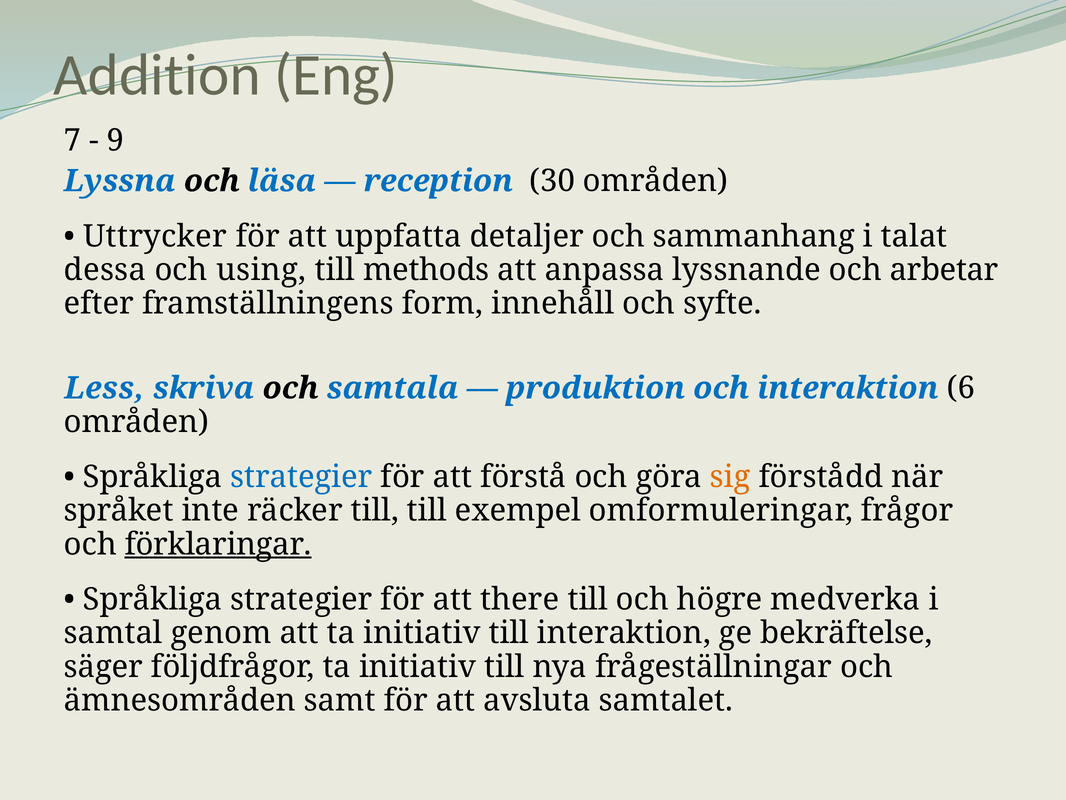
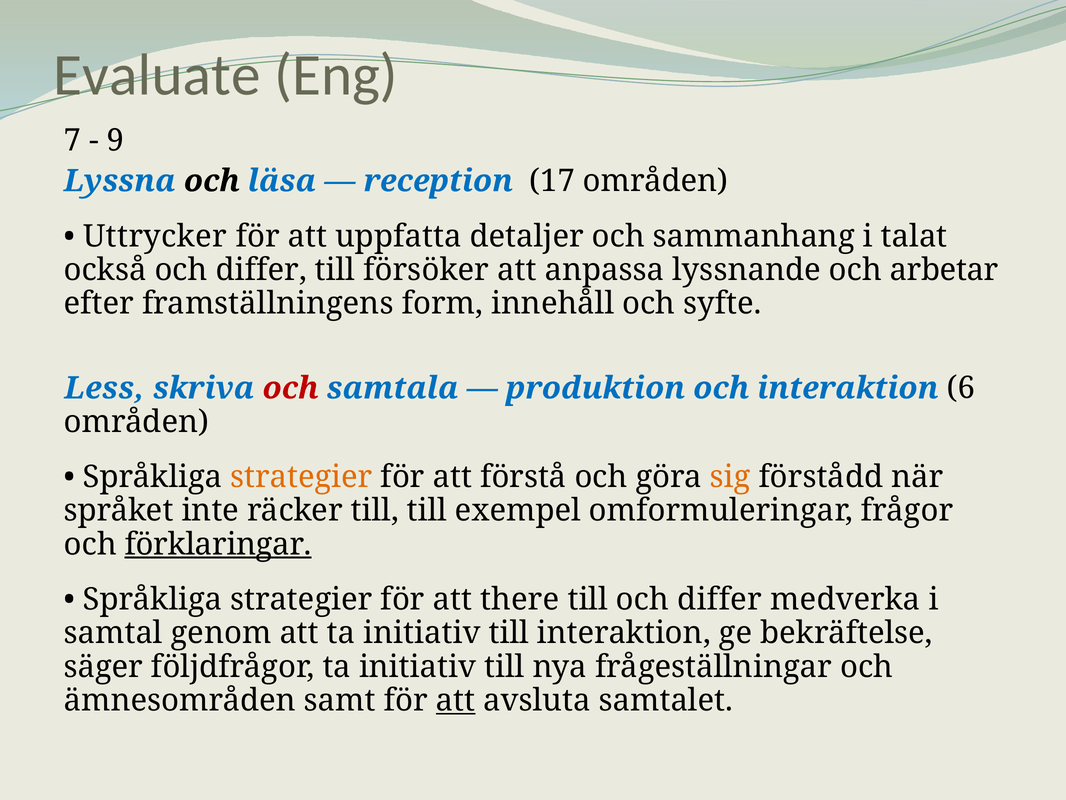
Addition: Addition -> Evaluate
30: 30 -> 17
dessa: dessa -> också
using at (261, 270): using -> differ
methods: methods -> försöker
och at (291, 388) colour: black -> red
strategier at (301, 477) colour: blue -> orange
till och högre: högre -> differ
att at (456, 700) underline: none -> present
